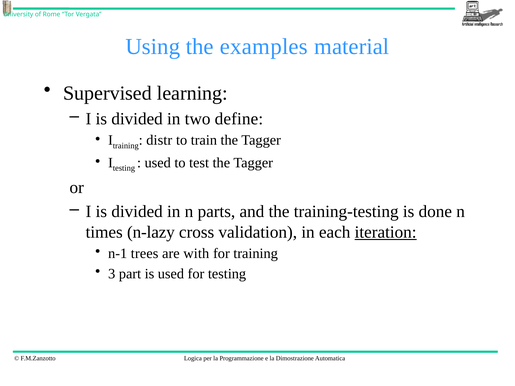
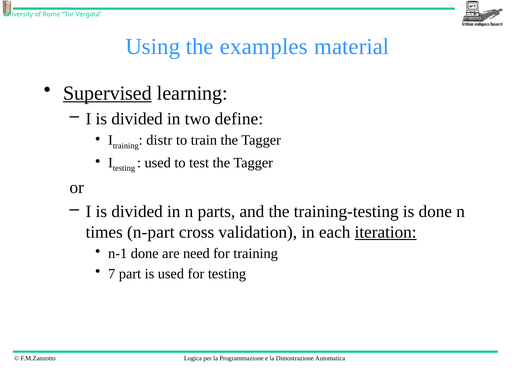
Supervised underline: none -> present
n-lazy: n-lazy -> n-part
n-1 trees: trees -> done
with: with -> need
3: 3 -> 7
